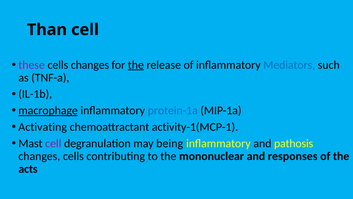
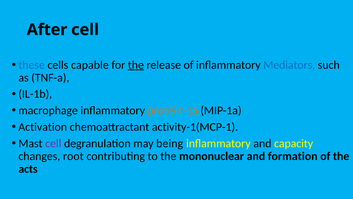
Than: Than -> After
these colour: purple -> blue
cells changes: changes -> capable
macrophage underline: present -> none
protein-1a colour: blue -> orange
Activating: Activating -> Activation
pathosis: pathosis -> capacity
changes cells: cells -> root
responses: responses -> formation
